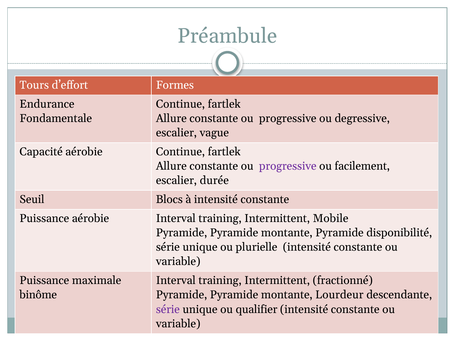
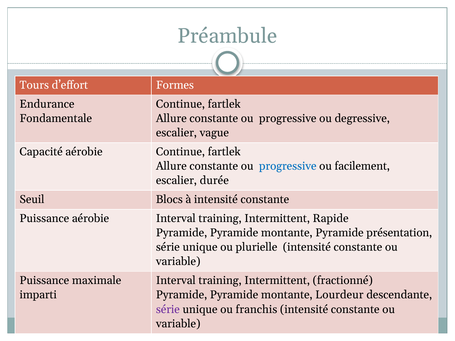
progressive at (288, 166) colour: purple -> blue
Mobile: Mobile -> Rapide
disponibilité: disponibilité -> présentation
binôme: binôme -> imparti
qualifier: qualifier -> franchis
